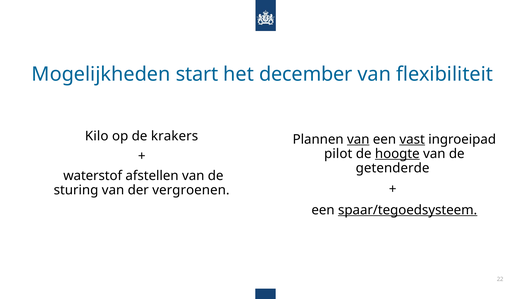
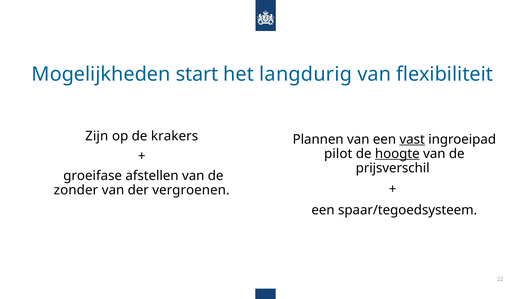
december: december -> langdurig
Kilo: Kilo -> Zijn
van at (358, 139) underline: present -> none
getenderde: getenderde -> prijsverschil
waterstof: waterstof -> groeifase
sturing: sturing -> zonder
spaar/tegoedsysteem underline: present -> none
